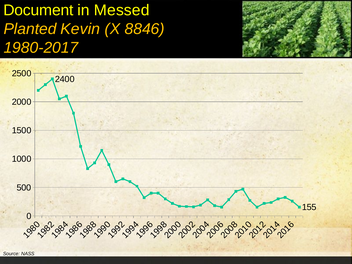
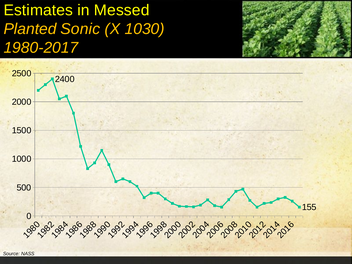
Document: Document -> Estimates
Kevin: Kevin -> Sonic
8846: 8846 -> 1030
